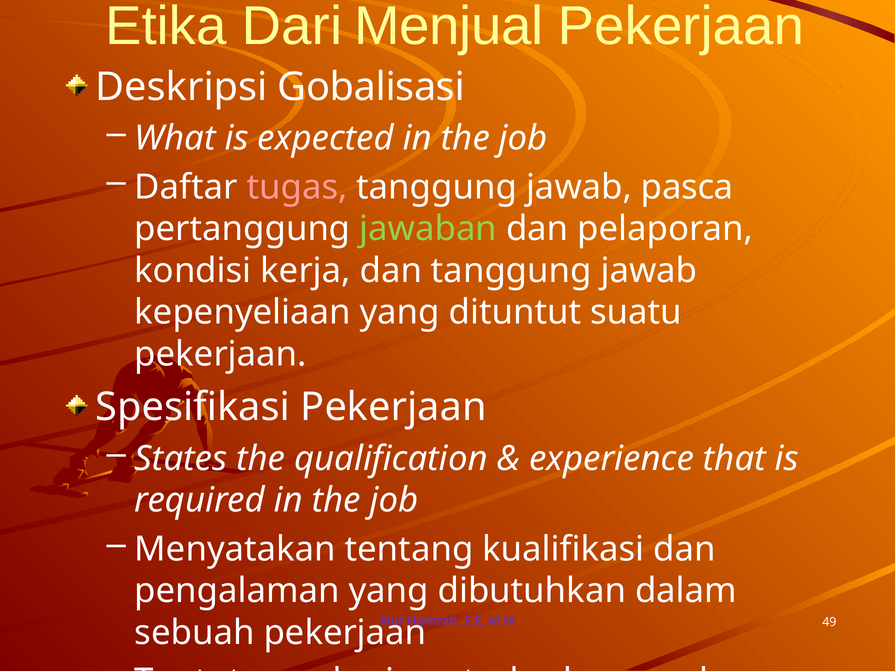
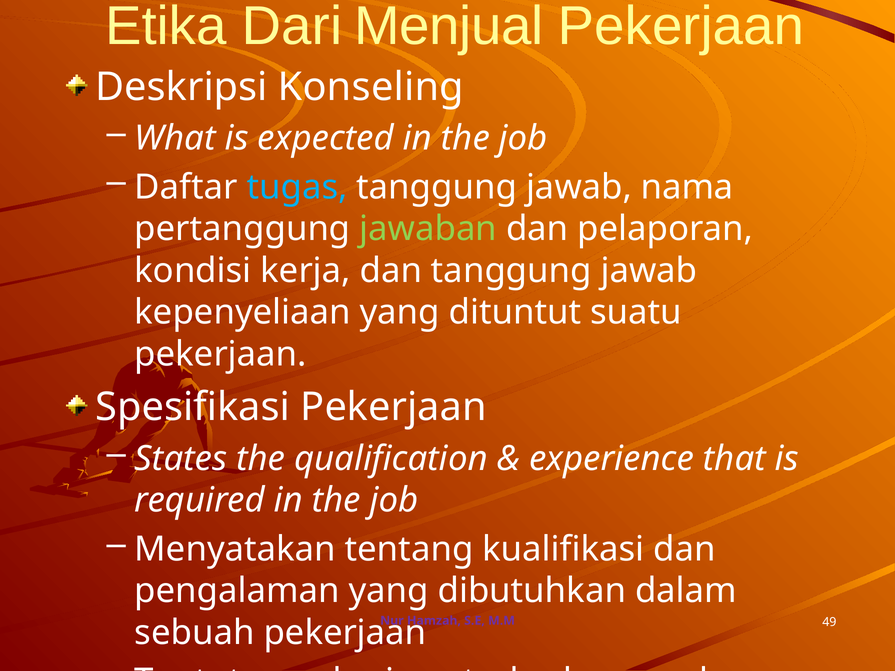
Gobalisasi: Gobalisasi -> Konseling
tugas colour: pink -> light blue
pasca: pasca -> nama
